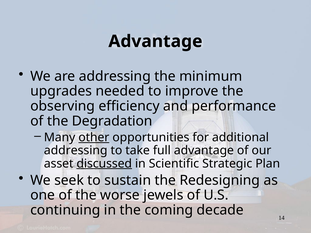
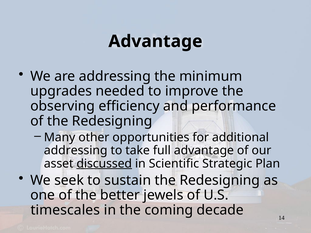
of the Degradation: Degradation -> Redesigning
other underline: present -> none
worse: worse -> better
continuing: continuing -> timescales
